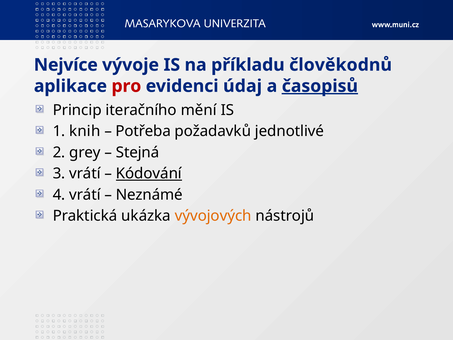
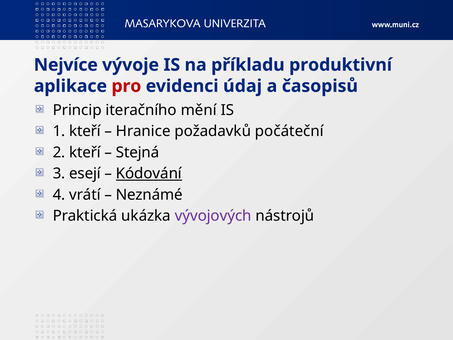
člověkodnů: člověkodnů -> produktivní
časopisů underline: present -> none
1 knih: knih -> kteří
Potřeba: Potřeba -> Hranice
jednotlivé: jednotlivé -> počáteční
2 grey: grey -> kteří
3 vrátí: vrátí -> esejí
vývojových colour: orange -> purple
